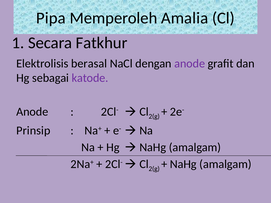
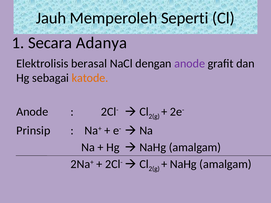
Pipa: Pipa -> Jauh
Amalia: Amalia -> Seperti
Fatkhur: Fatkhur -> Adanya
katode colour: purple -> orange
